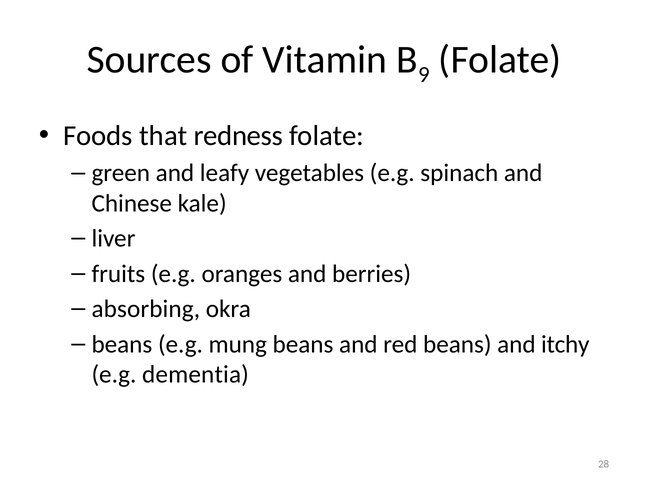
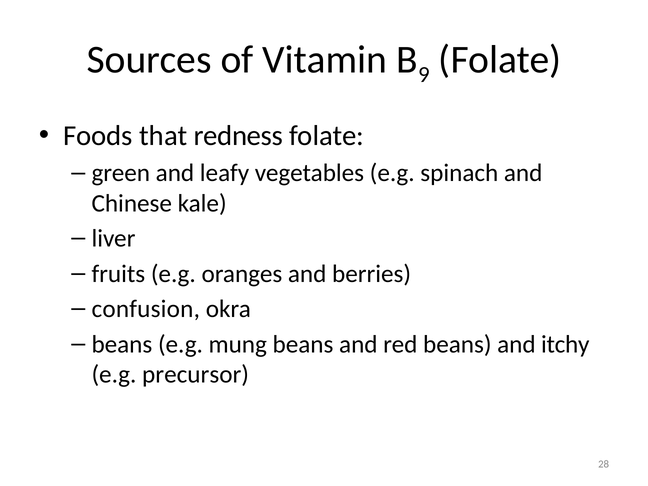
absorbing: absorbing -> confusion
dementia: dementia -> precursor
